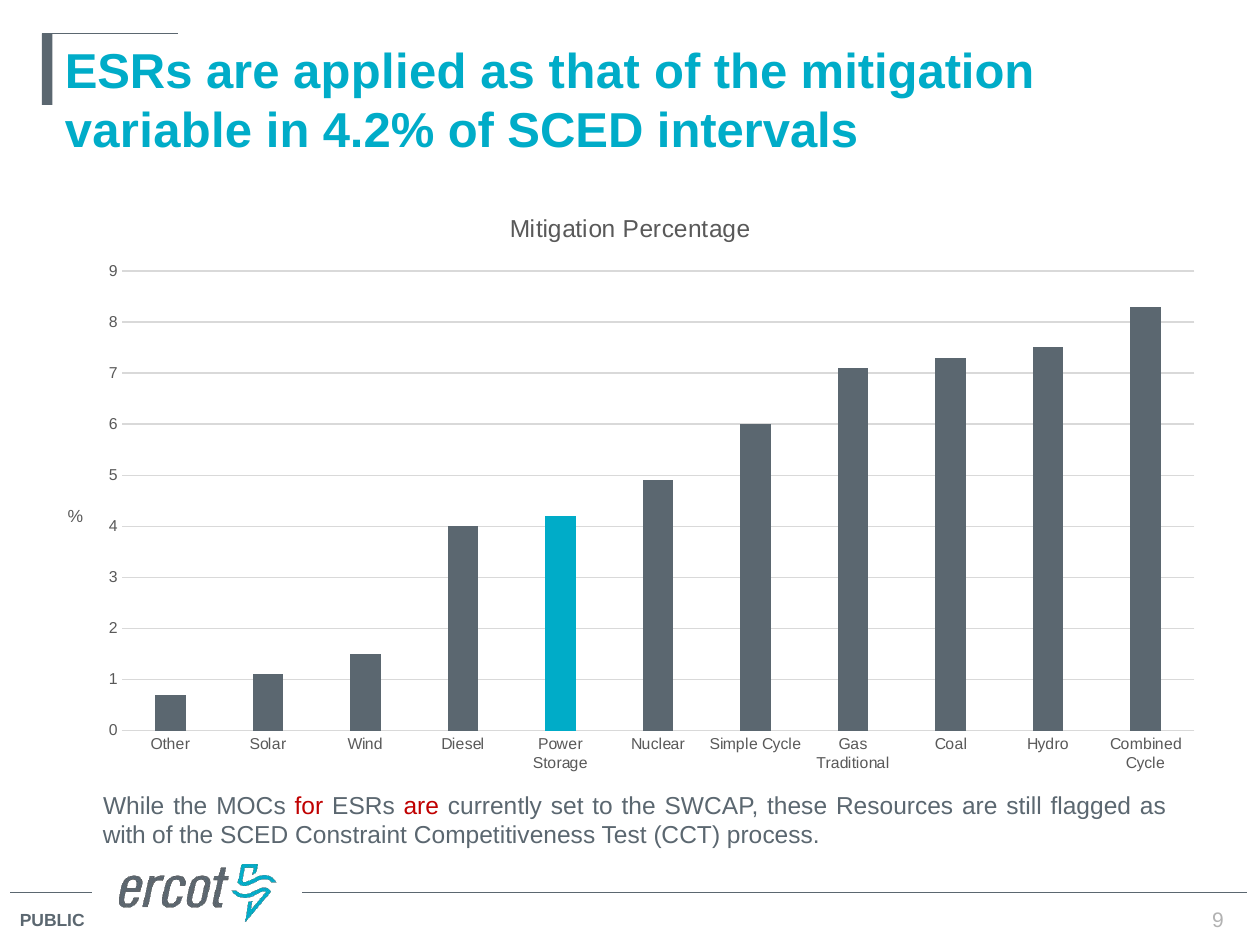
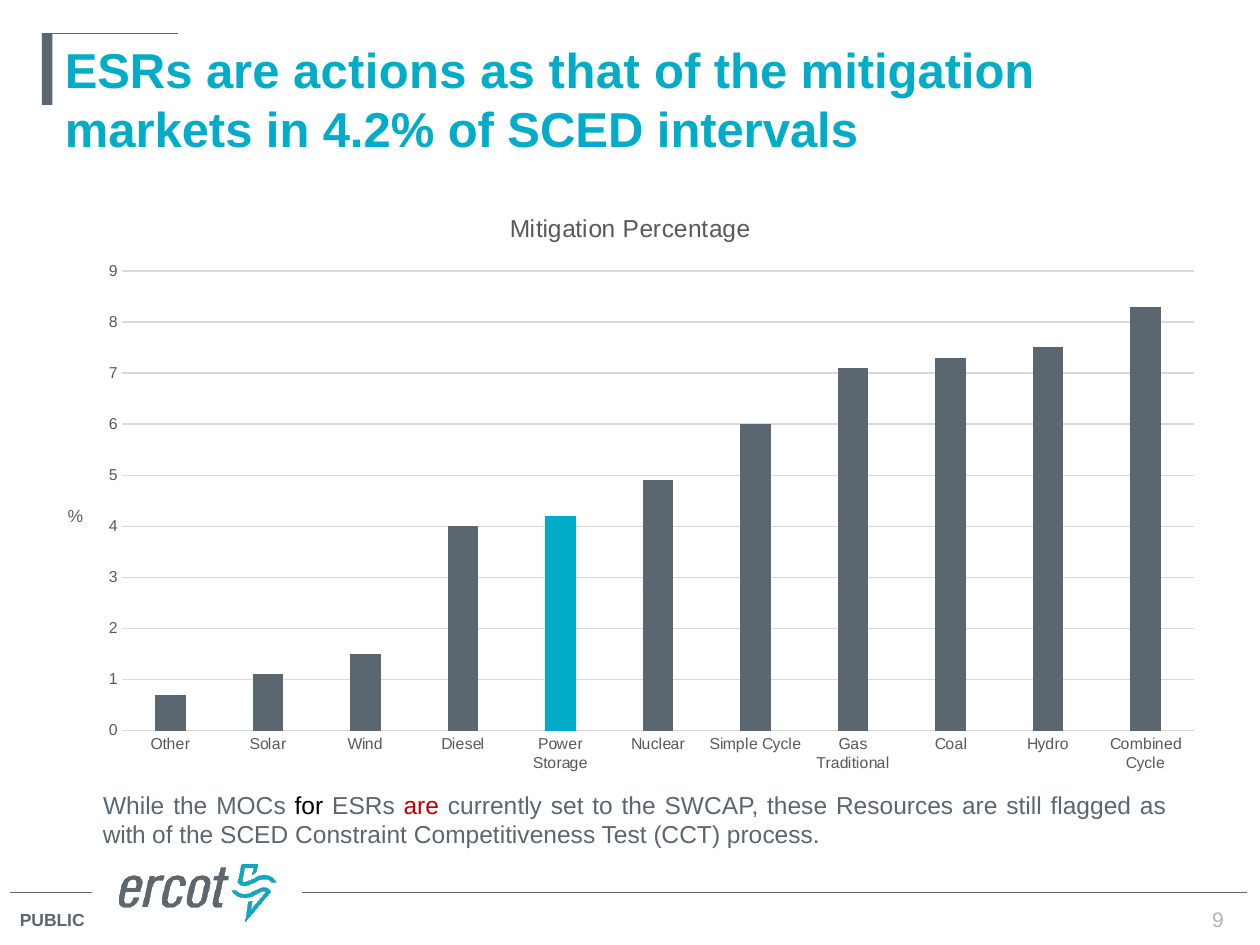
applied: applied -> actions
variable: variable -> markets
for colour: red -> black
